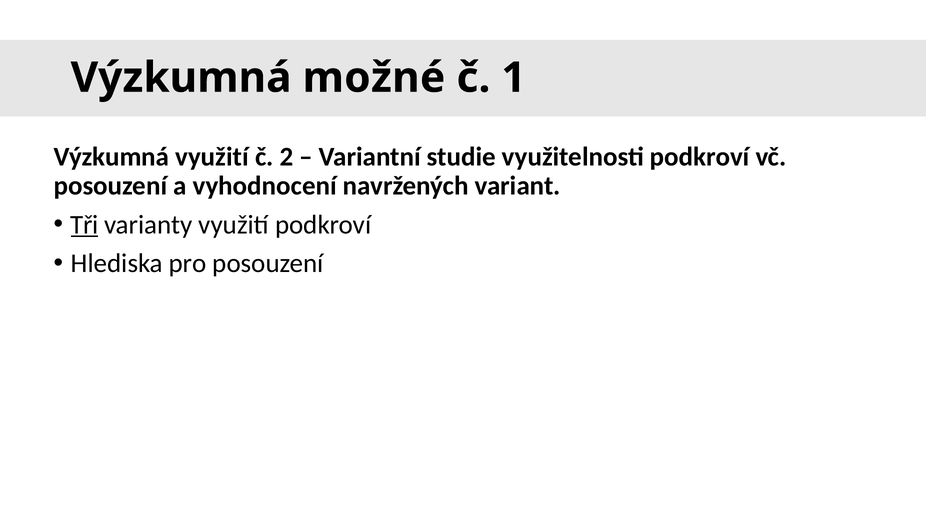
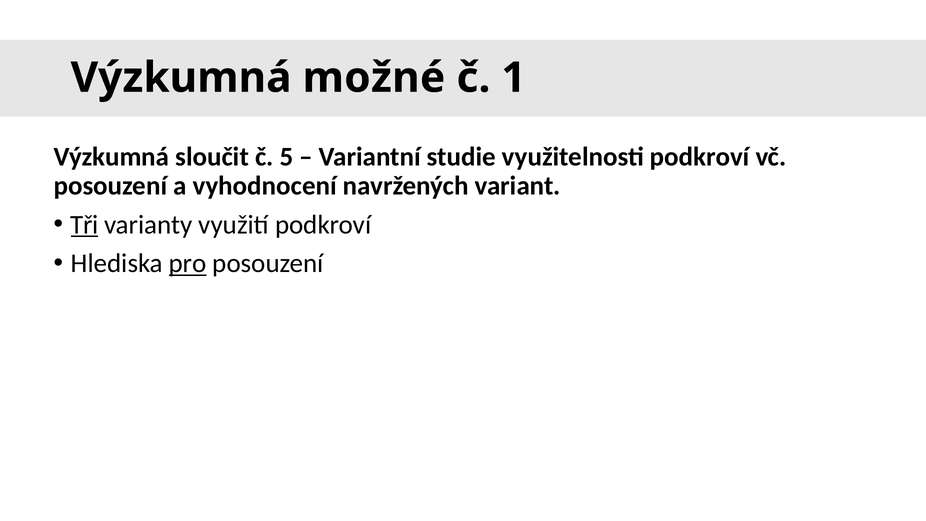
Výzkumná využití: využití -> sloučit
2: 2 -> 5
pro underline: none -> present
